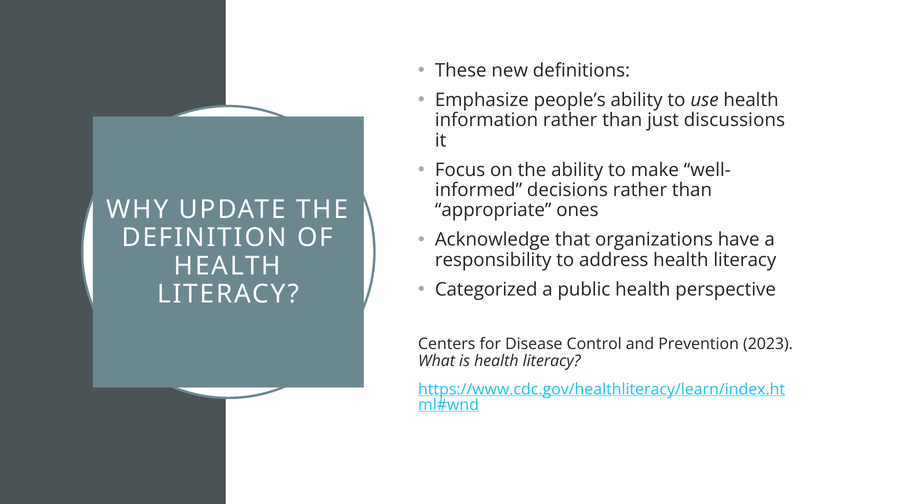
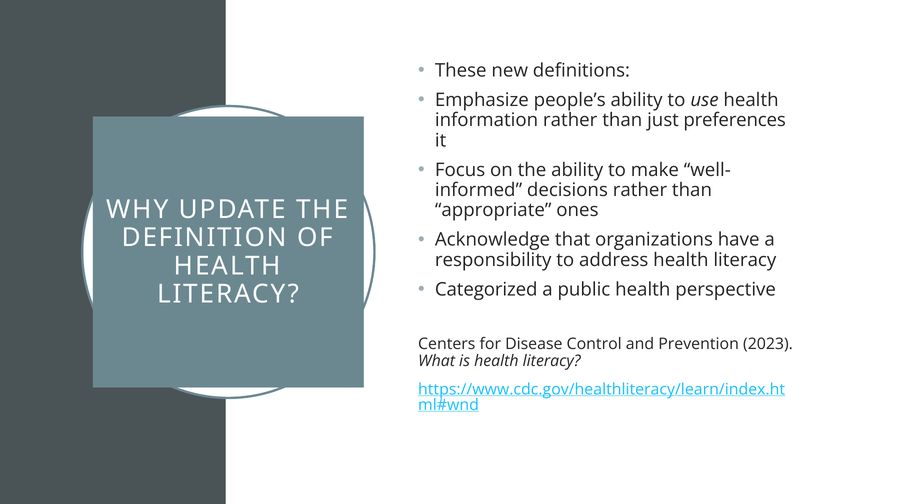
discussions: discussions -> preferences
